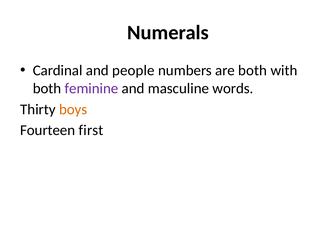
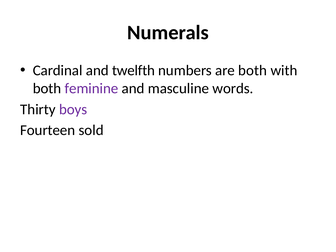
people: people -> twelfth
boys colour: orange -> purple
first: first -> sold
